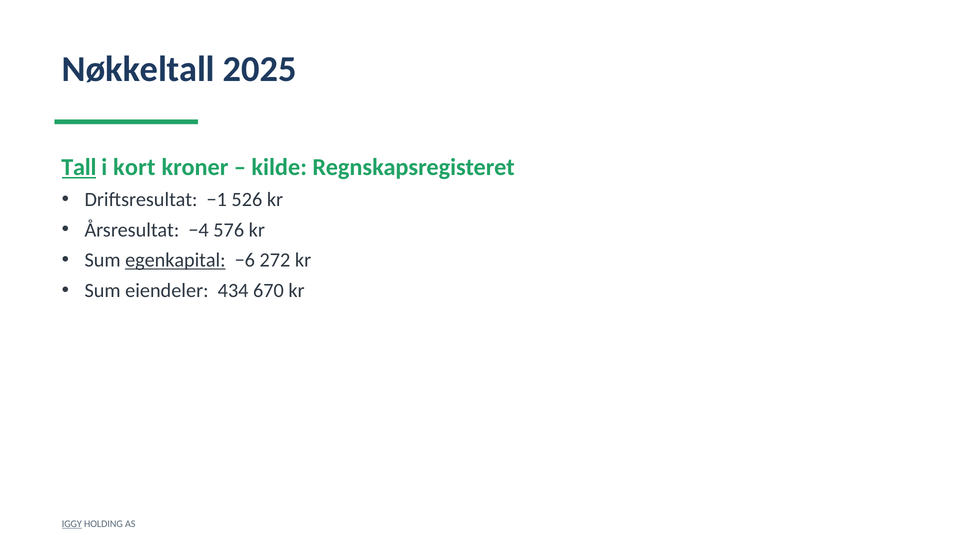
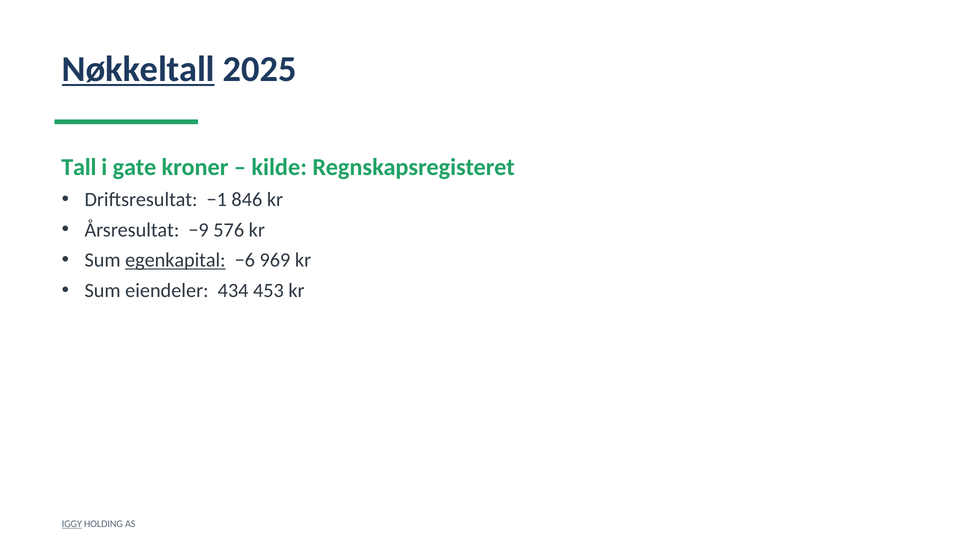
Nøkkeltall underline: none -> present
Tall underline: present -> none
kort: kort -> gate
526: 526 -> 846
−4: −4 -> −9
272: 272 -> 969
670: 670 -> 453
